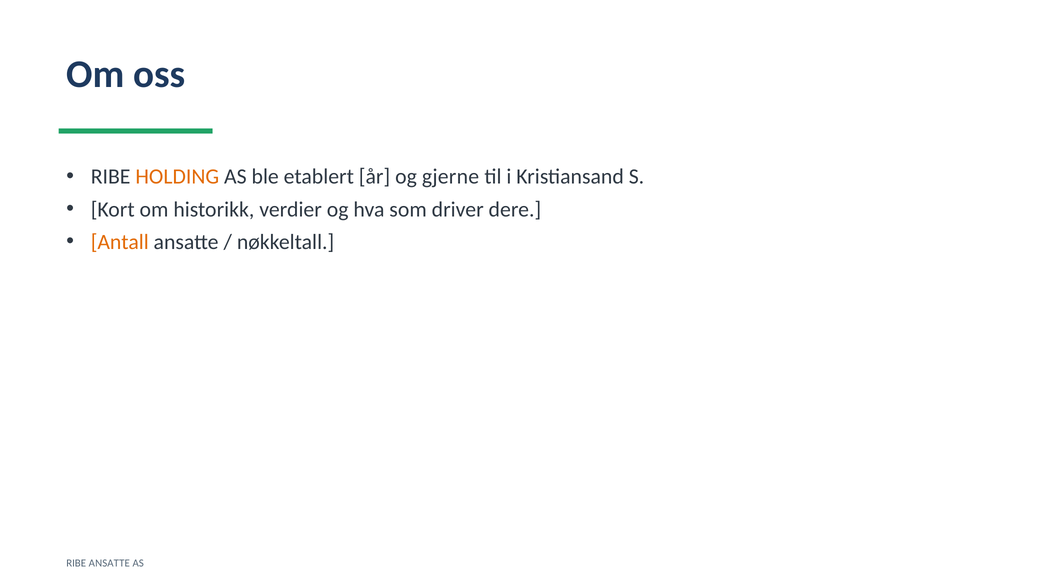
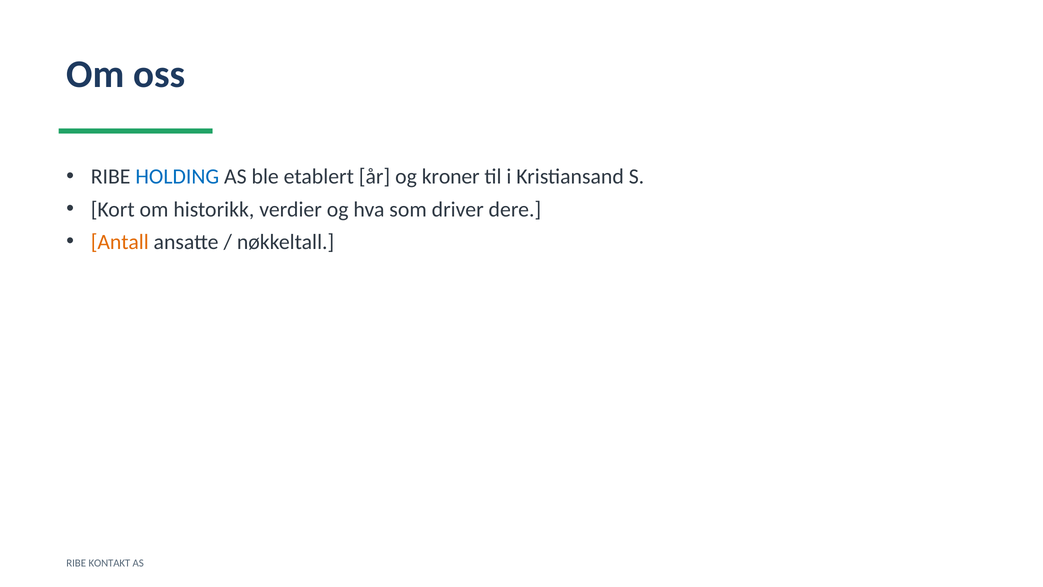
HOLDING colour: orange -> blue
gjerne: gjerne -> kroner
RIBE ANSATTE: ANSATTE -> KONTAKT
